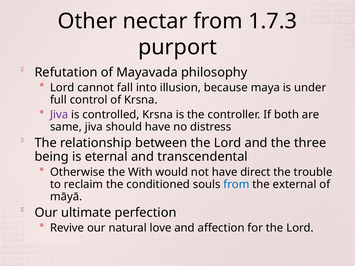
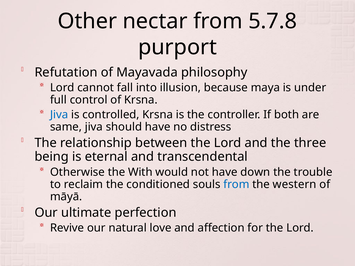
1.7.3: 1.7.3 -> 5.7.8
Jiva at (59, 115) colour: purple -> blue
direct: direct -> down
external: external -> western
